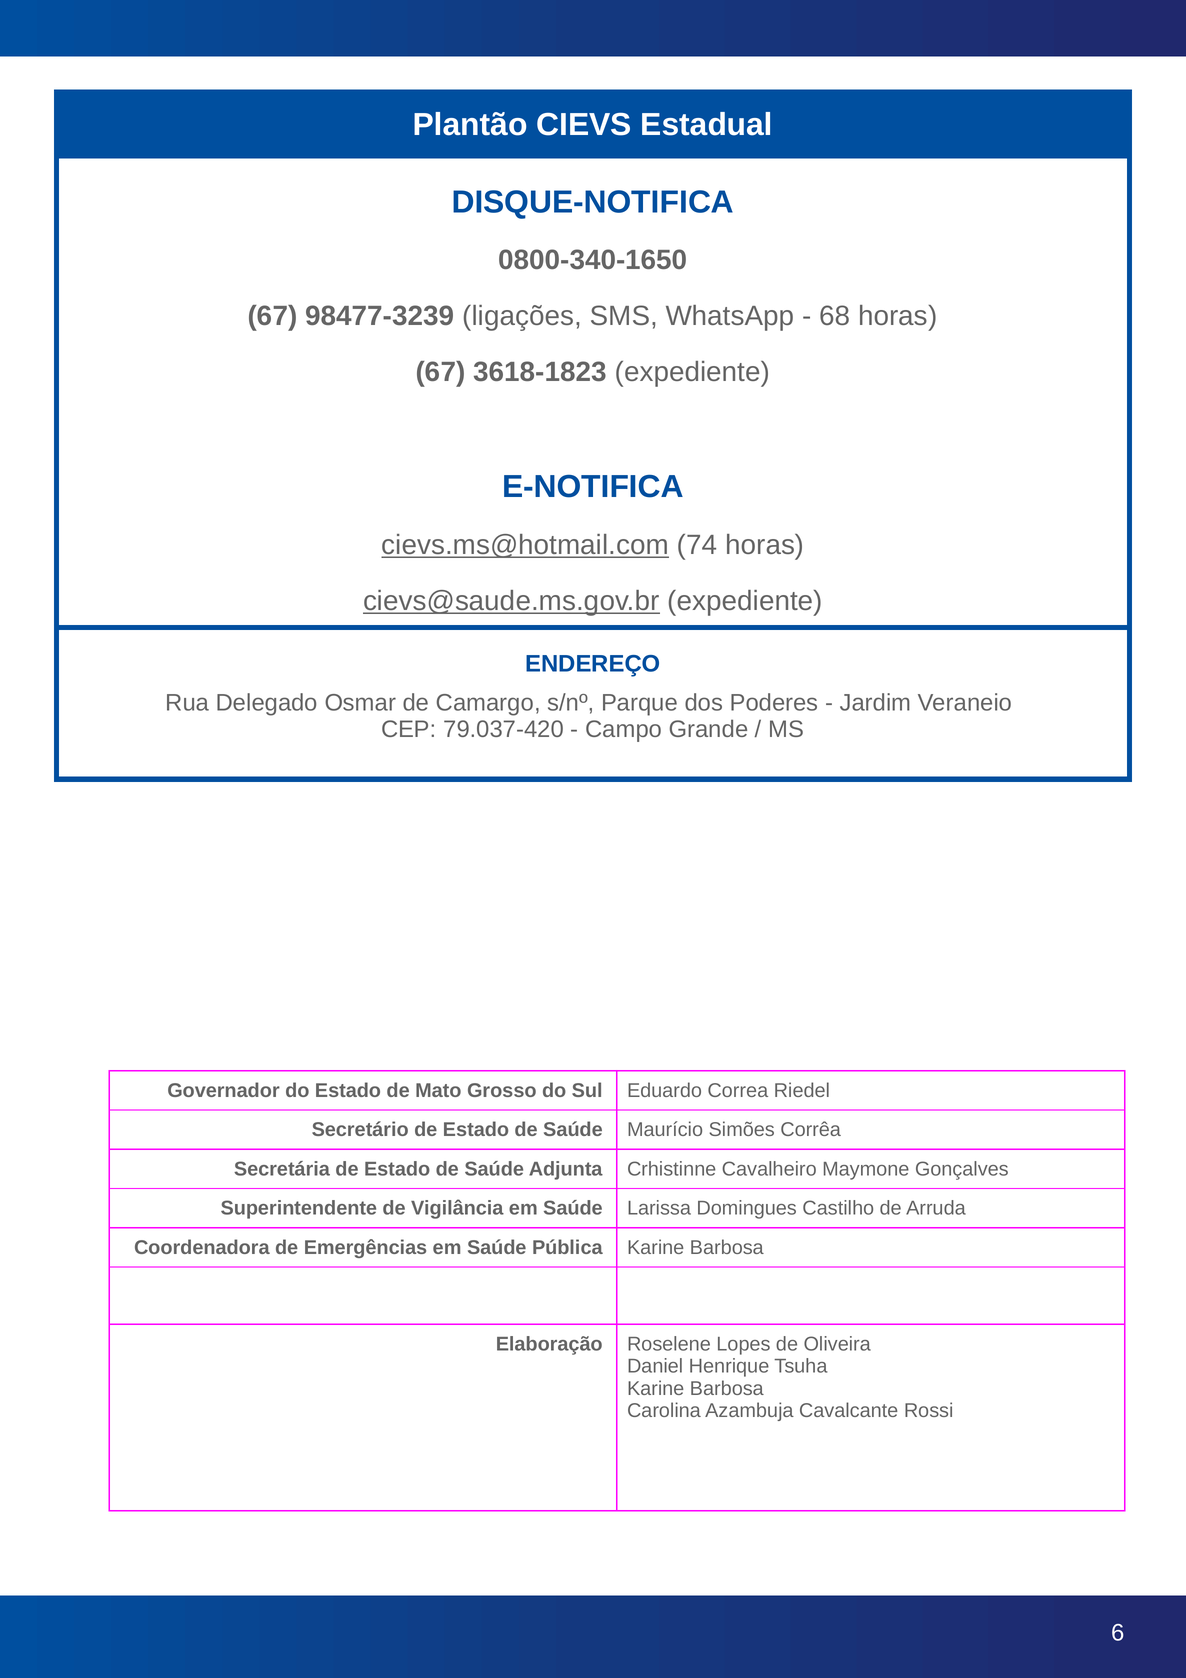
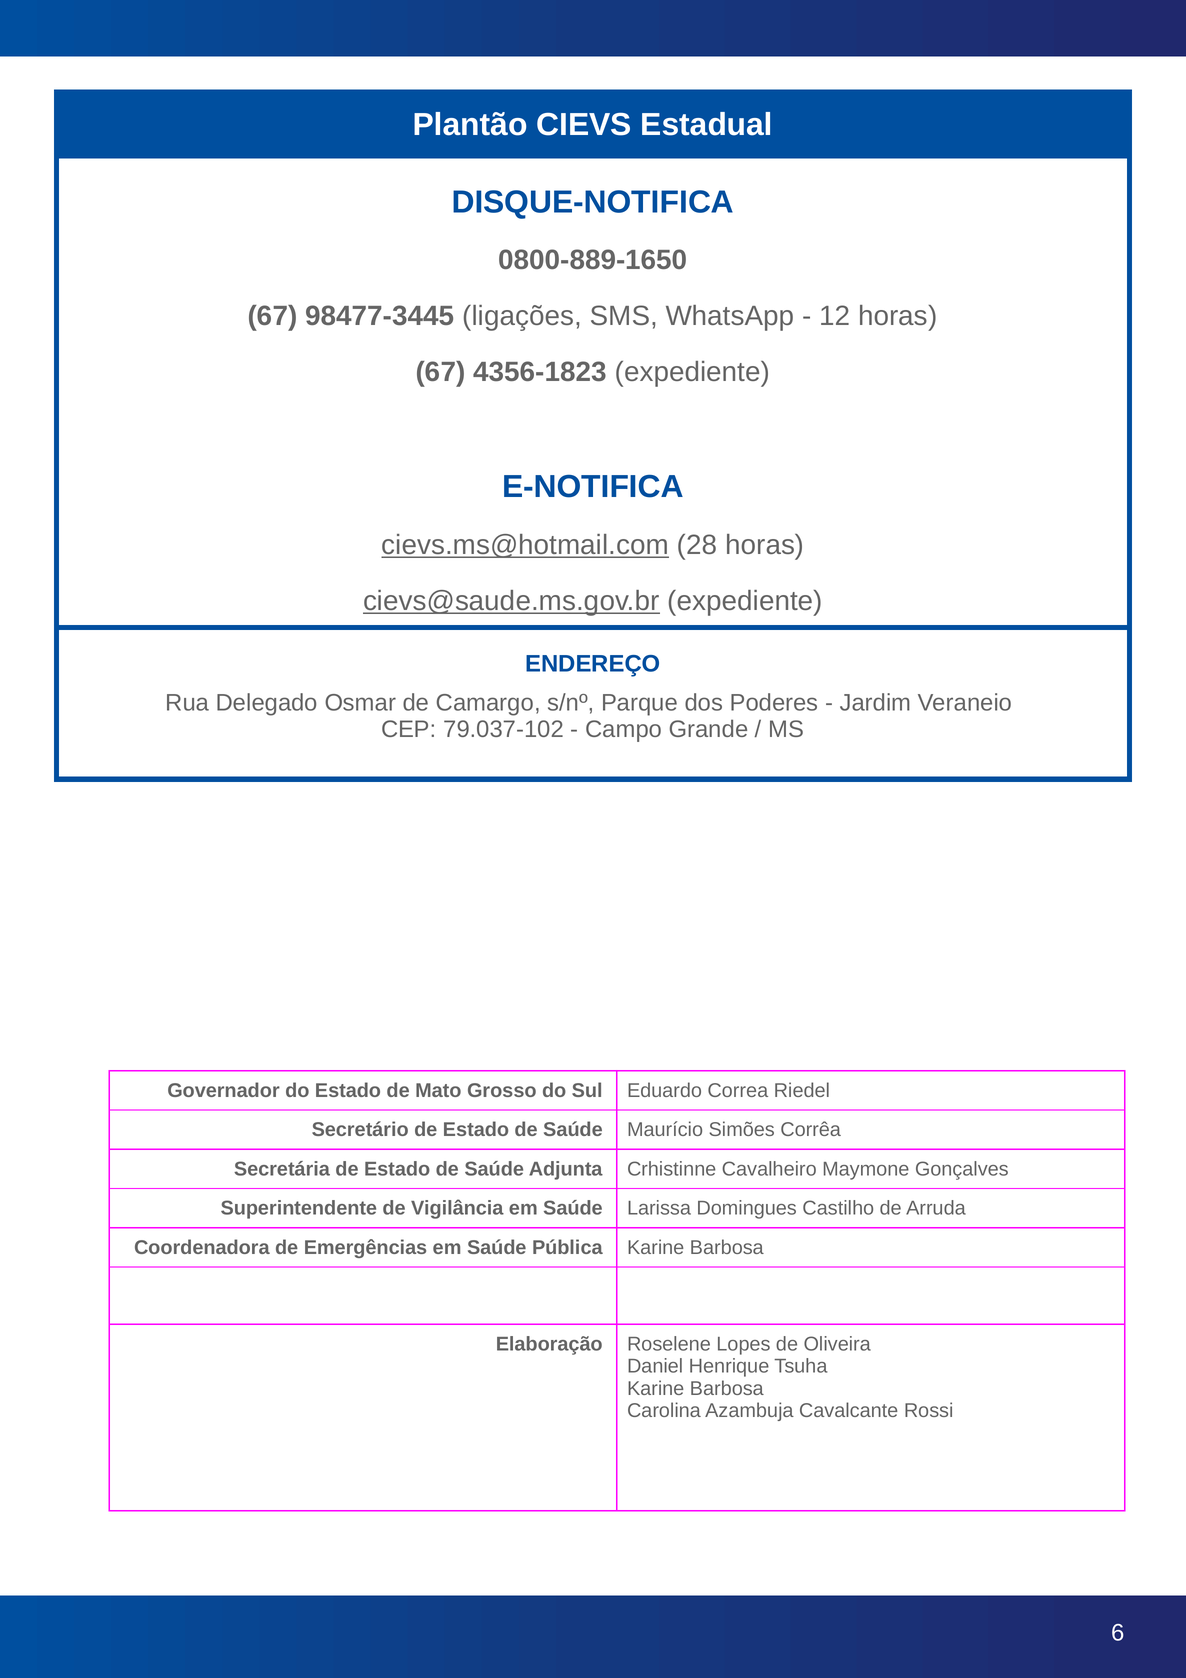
0800-340-1650: 0800-340-1650 -> 0800-889-1650
98477-3239: 98477-3239 -> 98477-3445
68: 68 -> 12
3618-1823: 3618-1823 -> 4356-1823
74: 74 -> 28
79.037-420: 79.037-420 -> 79.037-102
